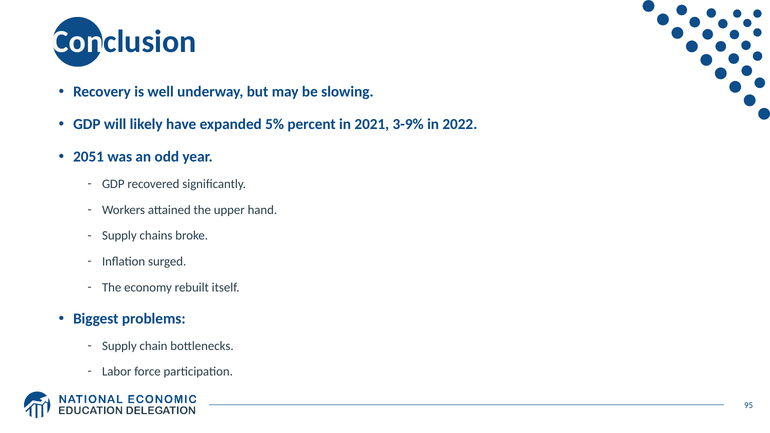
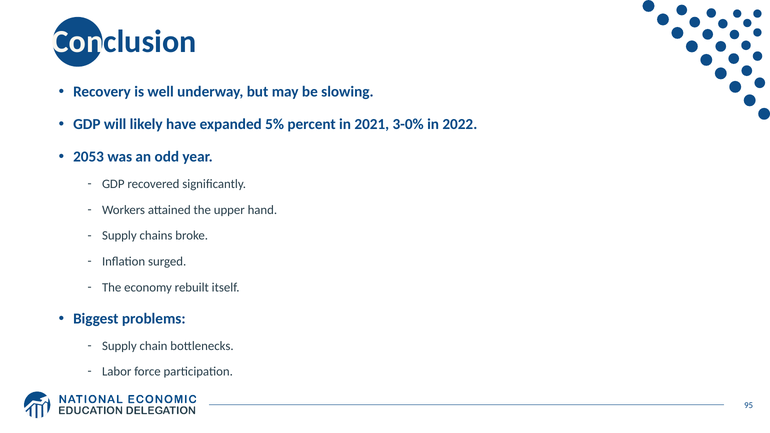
3-9%: 3-9% -> 3-0%
2051: 2051 -> 2053
